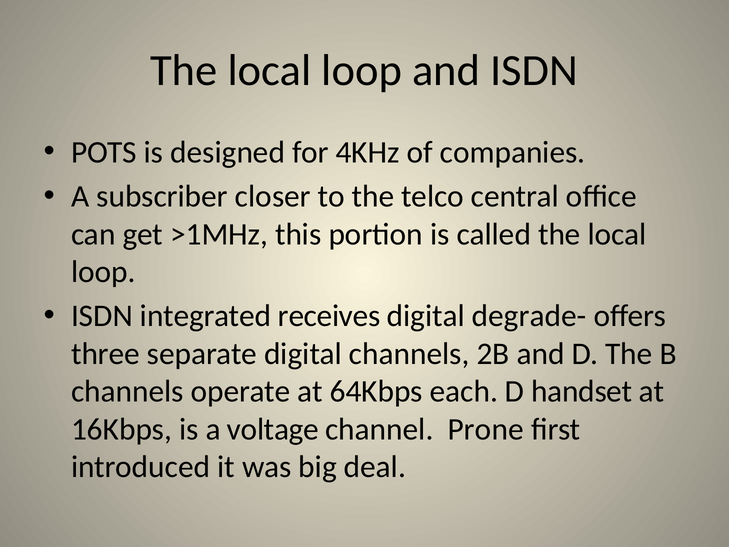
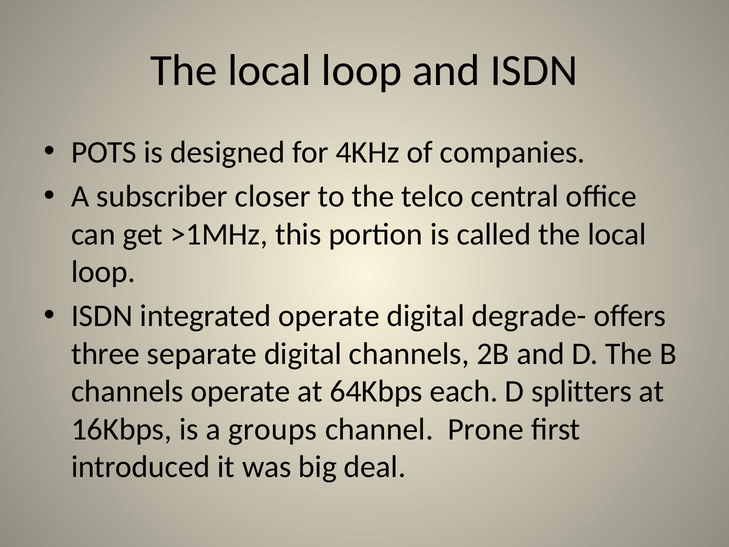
integrated receives: receives -> operate
handset: handset -> splitters
voltage: voltage -> groups
